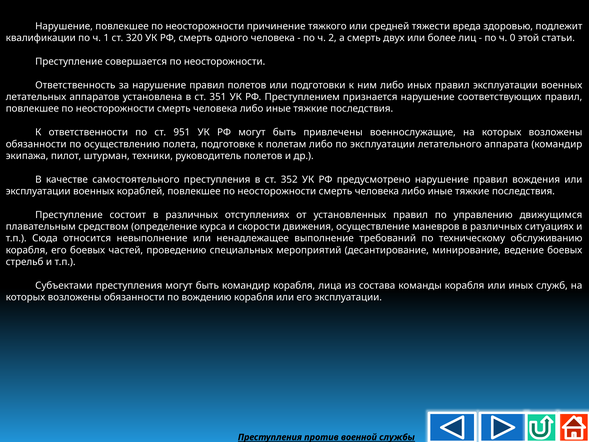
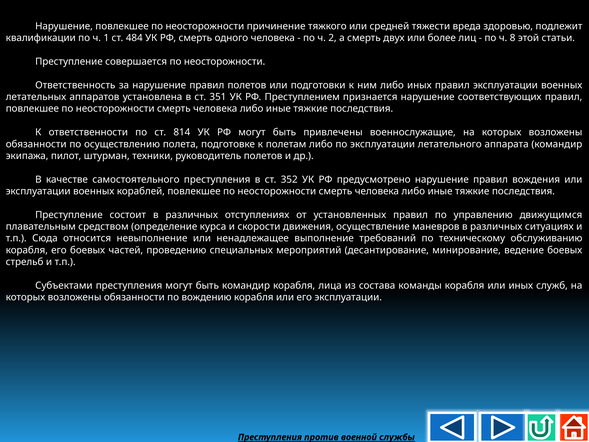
320: 320 -> 484
0: 0 -> 8
951: 951 -> 814
